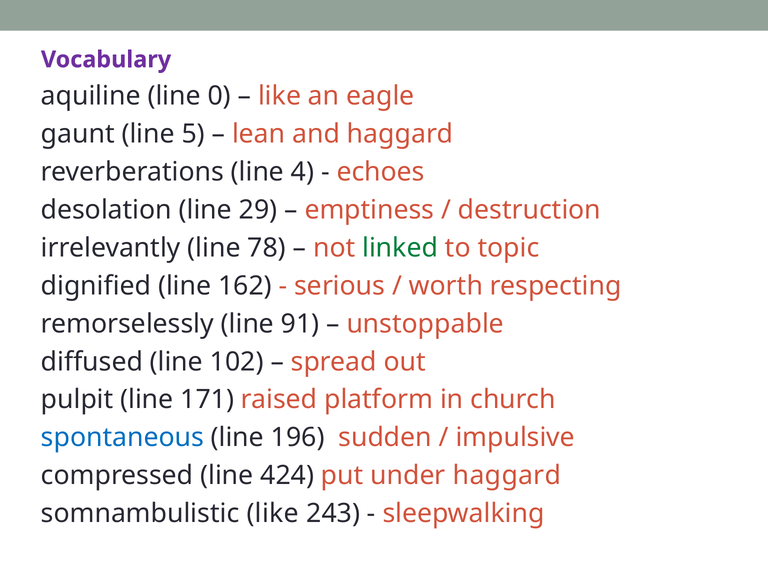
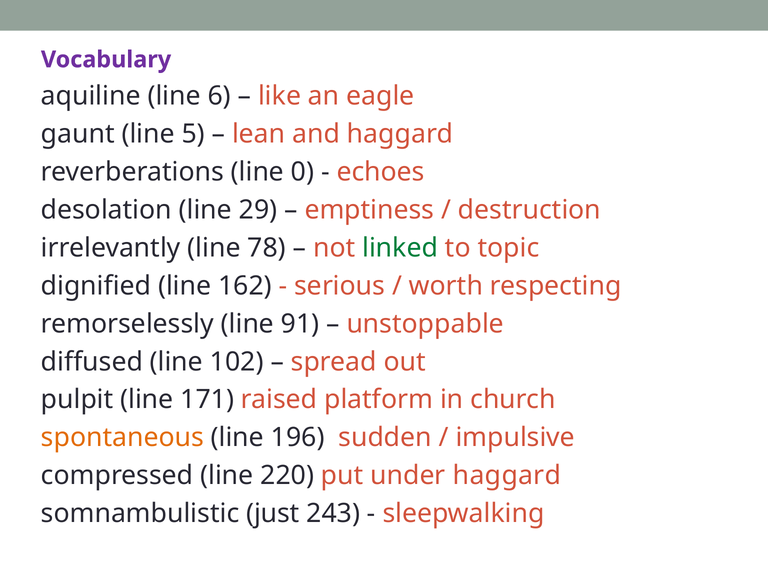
0: 0 -> 6
4: 4 -> 0
spontaneous colour: blue -> orange
424: 424 -> 220
somnambulistic like: like -> just
